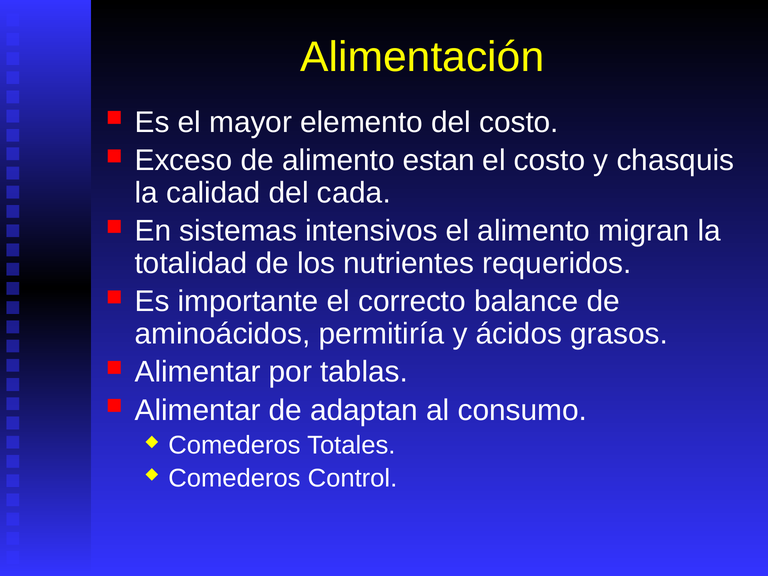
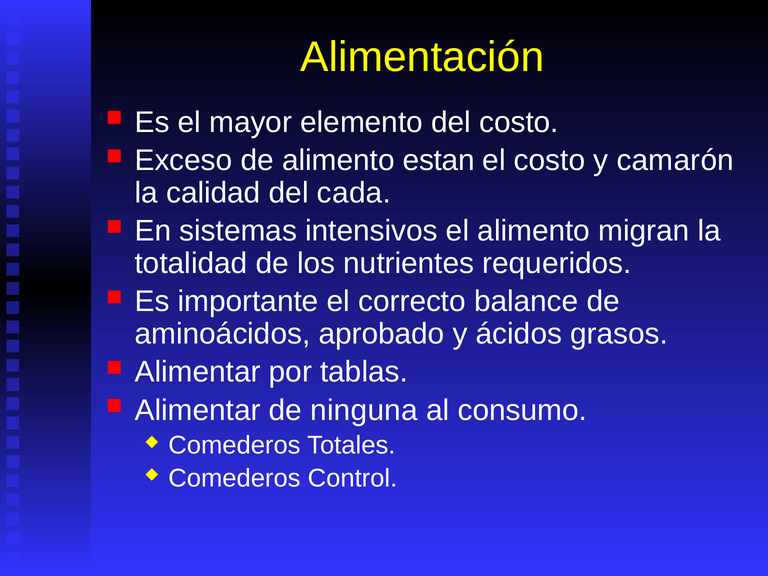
chasquis: chasquis -> camarón
permitiría: permitiría -> aprobado
adaptan: adaptan -> ninguna
